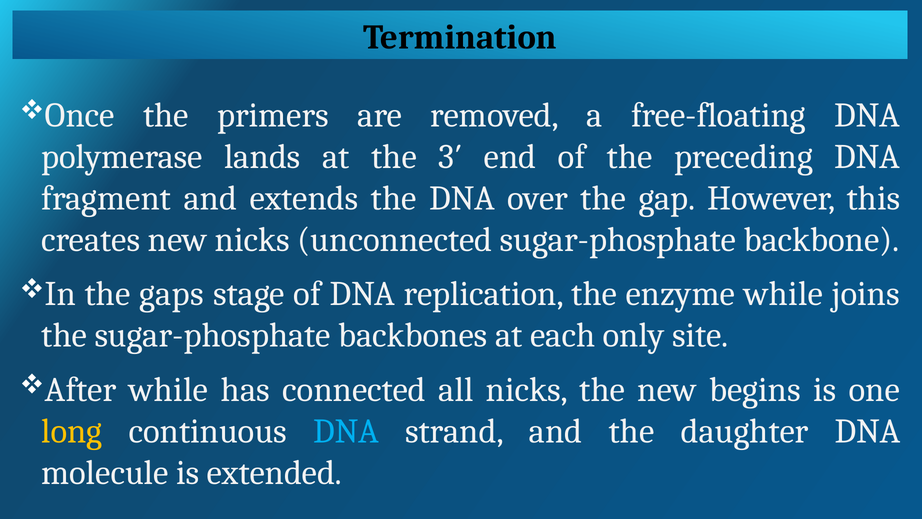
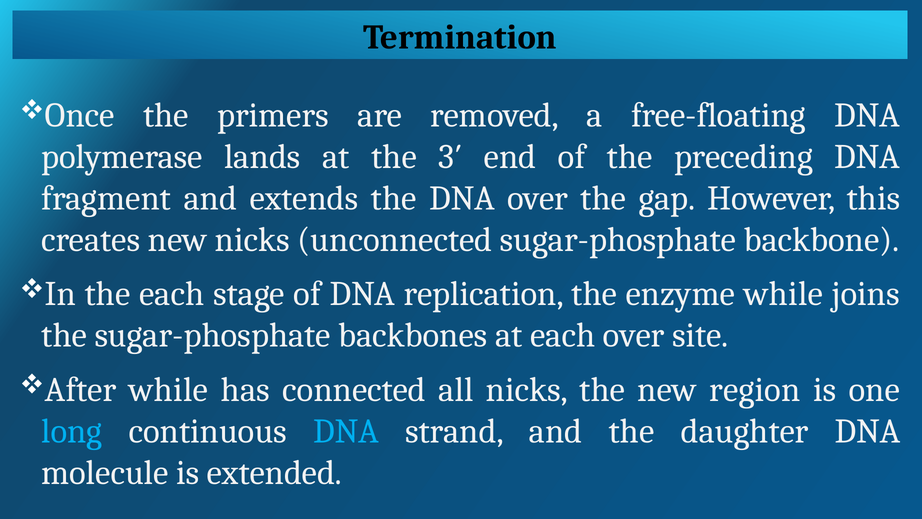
the gaps: gaps -> each
each only: only -> over
begins: begins -> region
long colour: yellow -> light blue
